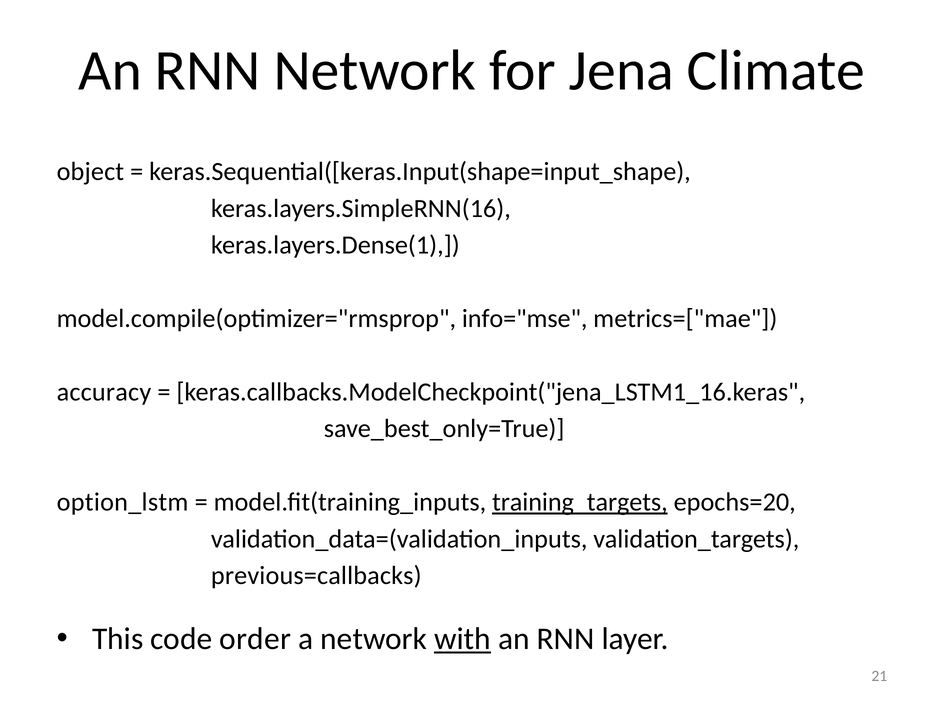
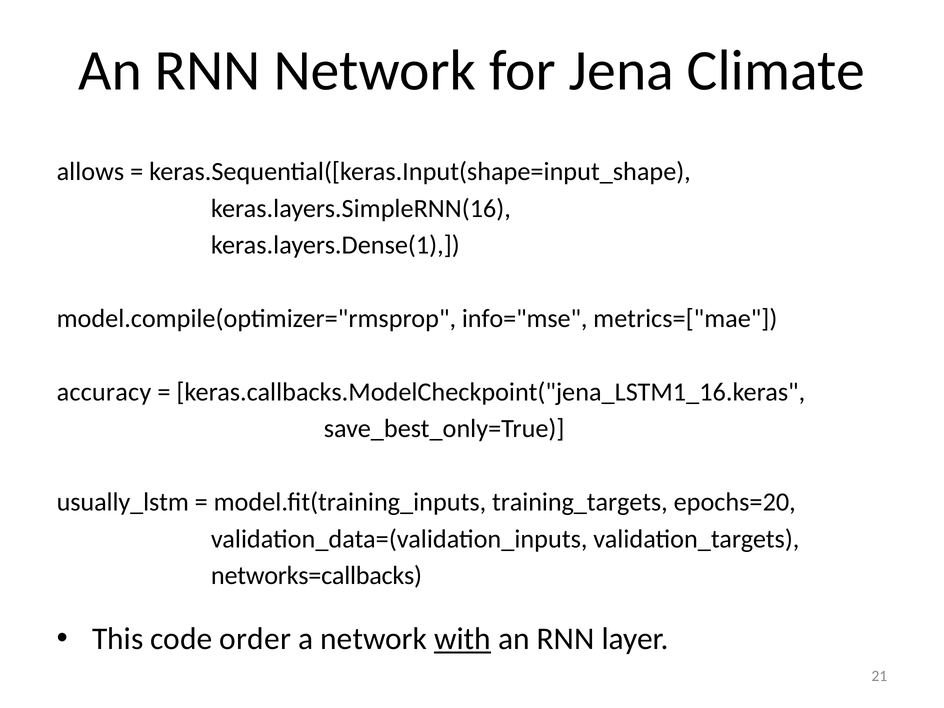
object: object -> allows
option_lstm: option_lstm -> usually_lstm
training_targets underline: present -> none
previous=callbacks: previous=callbacks -> networks=callbacks
